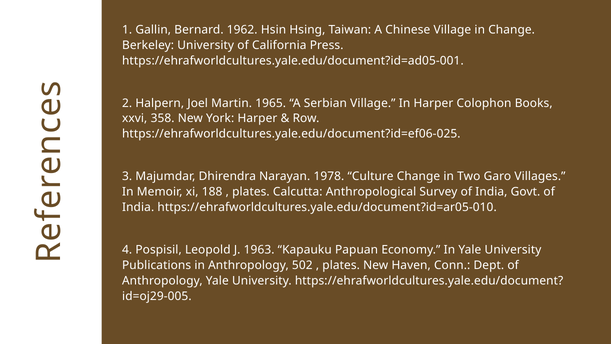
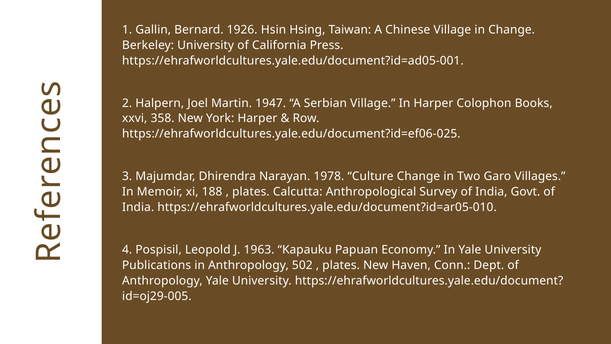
1962: 1962 -> 1926
1965: 1965 -> 1947
